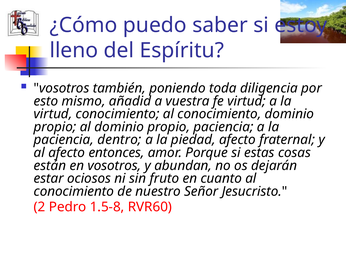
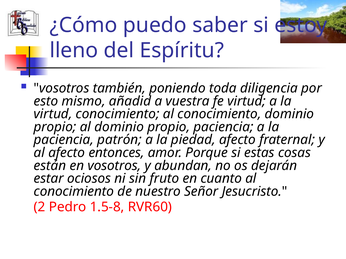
dentro: dentro -> patrón
